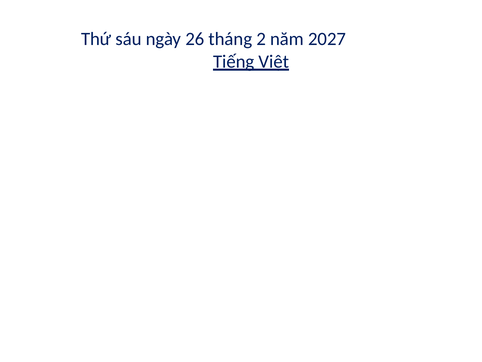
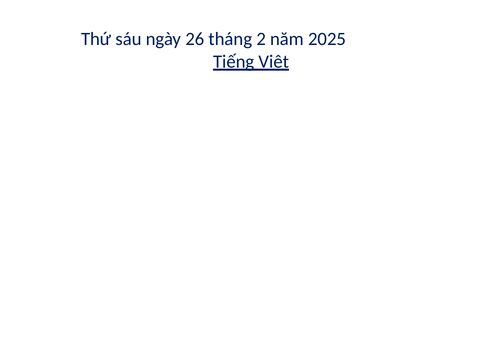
2027: 2027 -> 2025
